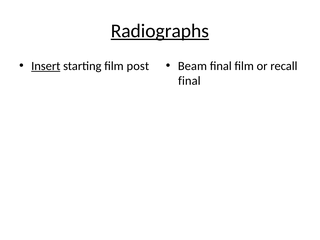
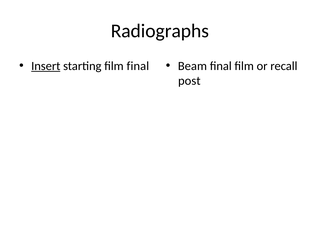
Radiographs underline: present -> none
film post: post -> final
final at (189, 81): final -> post
